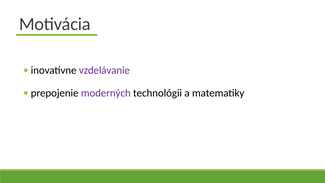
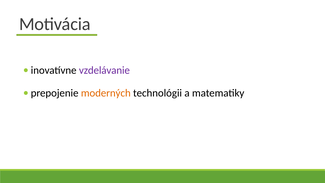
moderných colour: purple -> orange
